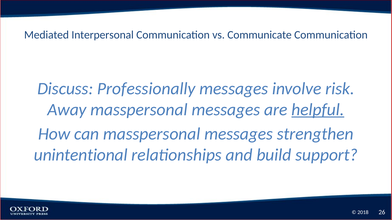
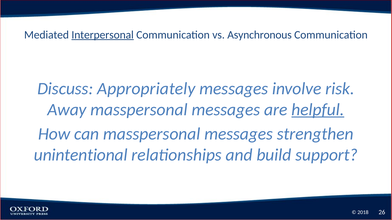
Interpersonal underline: none -> present
Communicate: Communicate -> Asynchronous
Professionally: Professionally -> Appropriately
